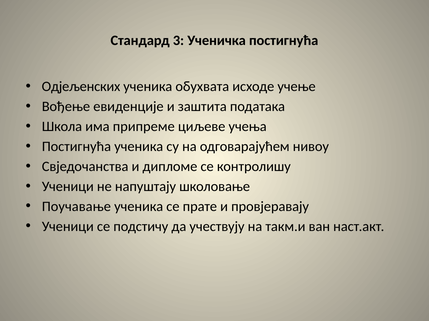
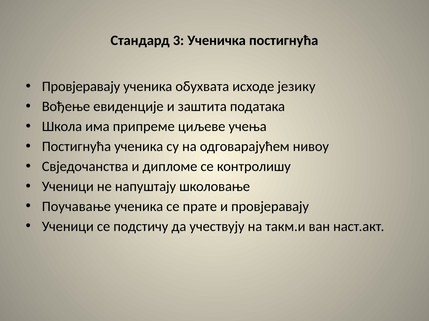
Одјељенских at (81, 87): Одјељенских -> Провјеравају
учење: учење -> језику
